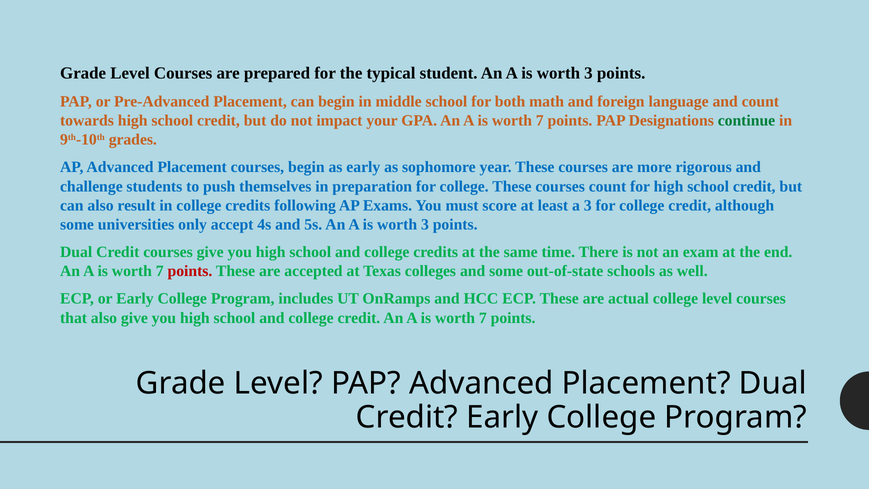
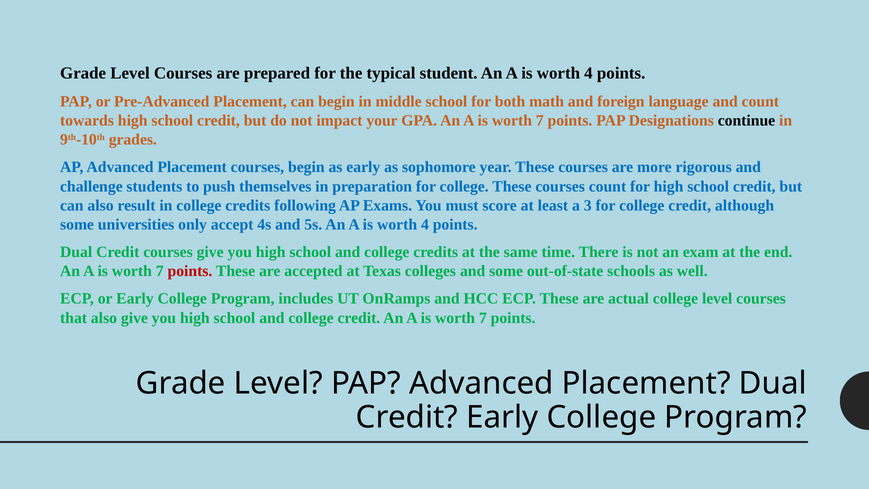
3 at (588, 73): 3 -> 4
continue colour: green -> black
3 at (425, 225): 3 -> 4
